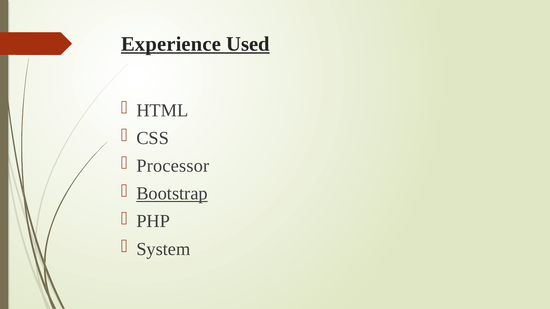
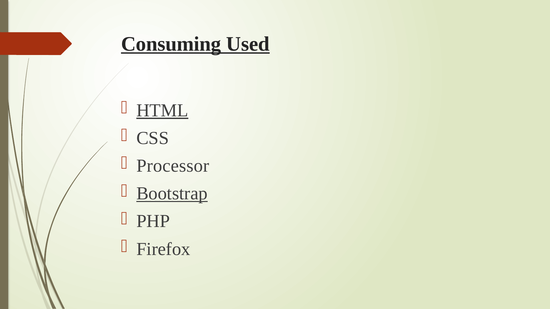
Experience: Experience -> Consuming
HTML underline: none -> present
System: System -> Firefox
